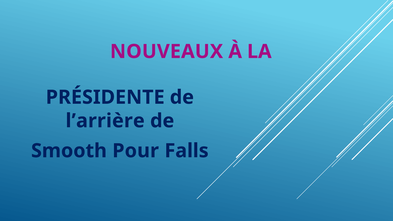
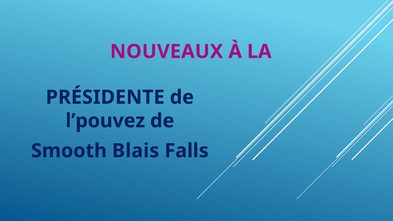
l’arrière: l’arrière -> l’pouvez
Pour: Pour -> Blais
